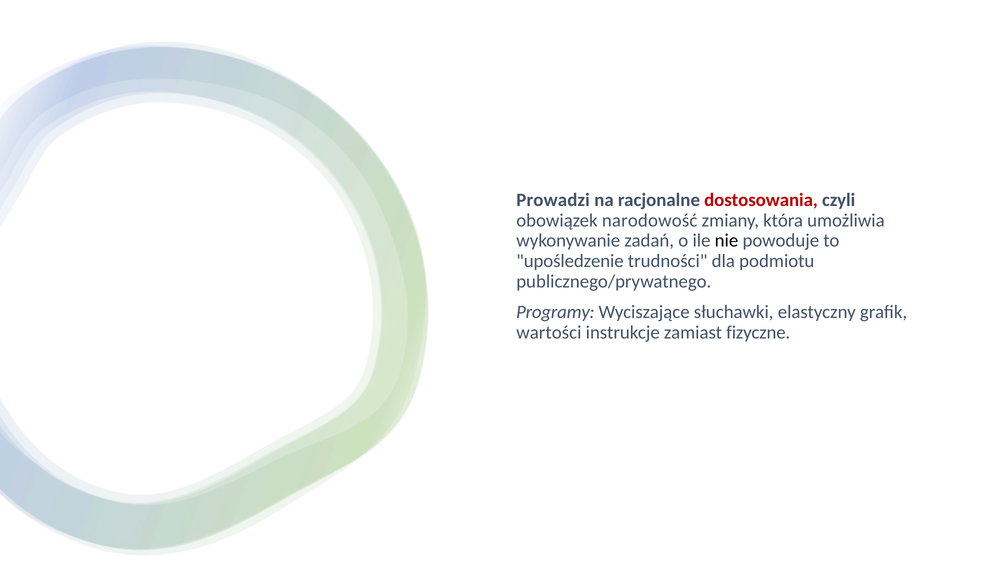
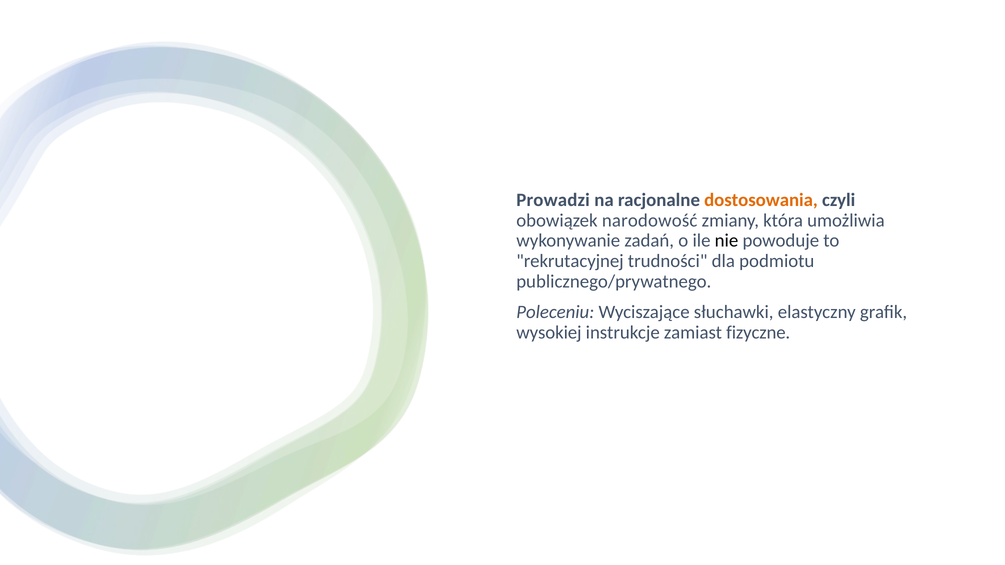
dostosowania colour: red -> orange
upośledzenie: upośledzenie -> rekrutacyjnej
Programy: Programy -> Poleceniu
wartości: wartości -> wysokiej
